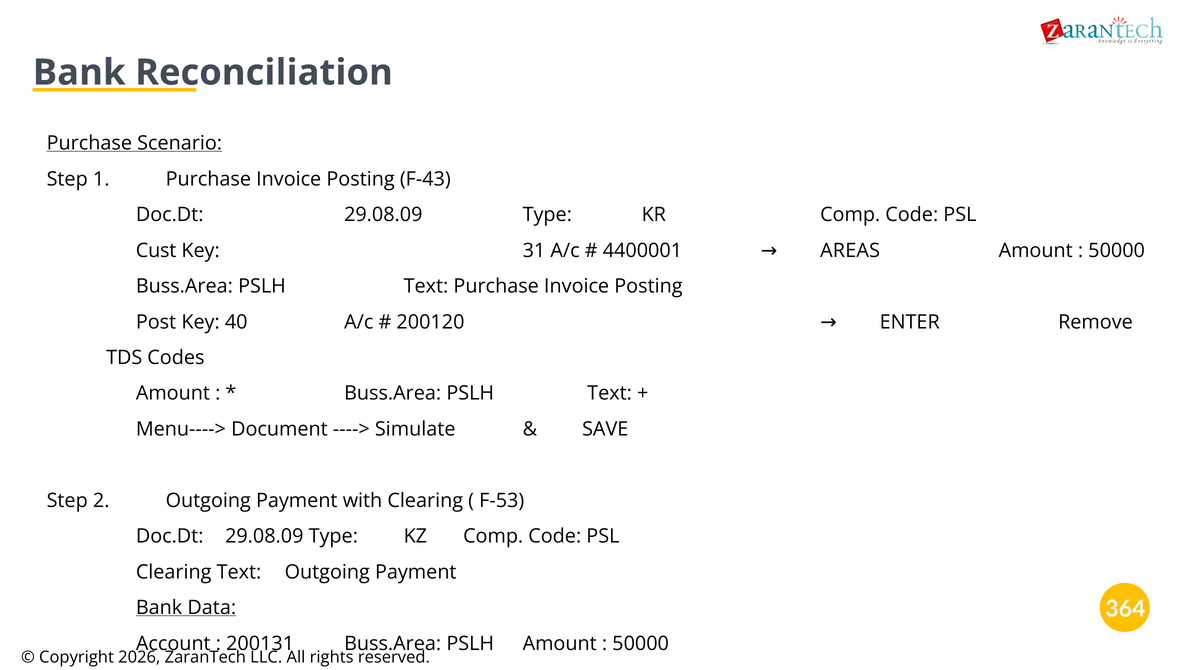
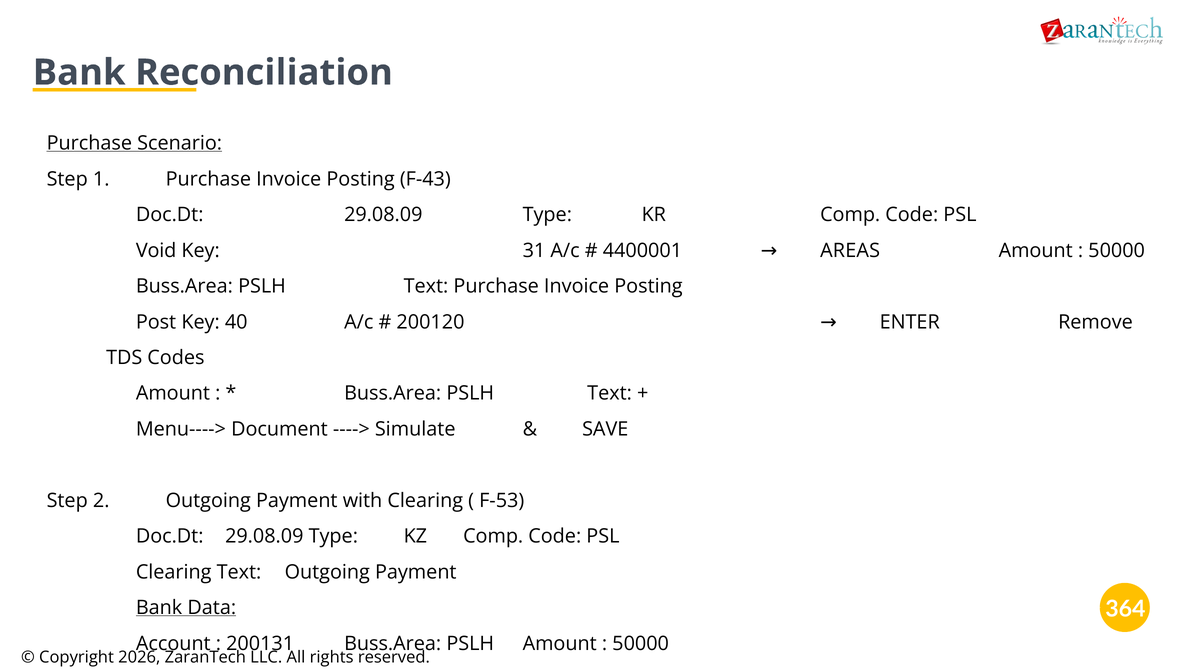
Cust: Cust -> Void
